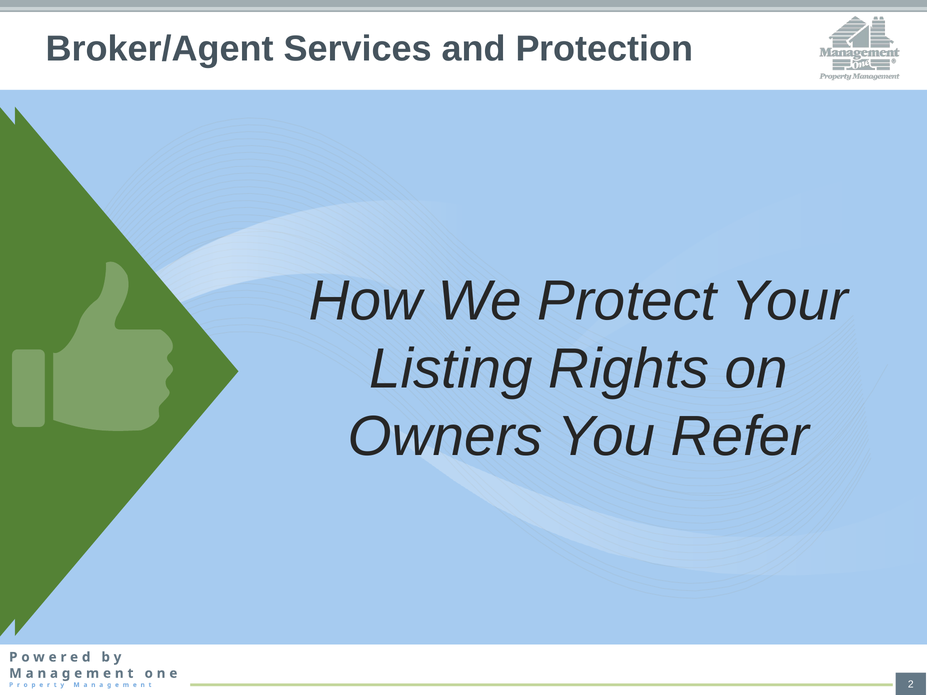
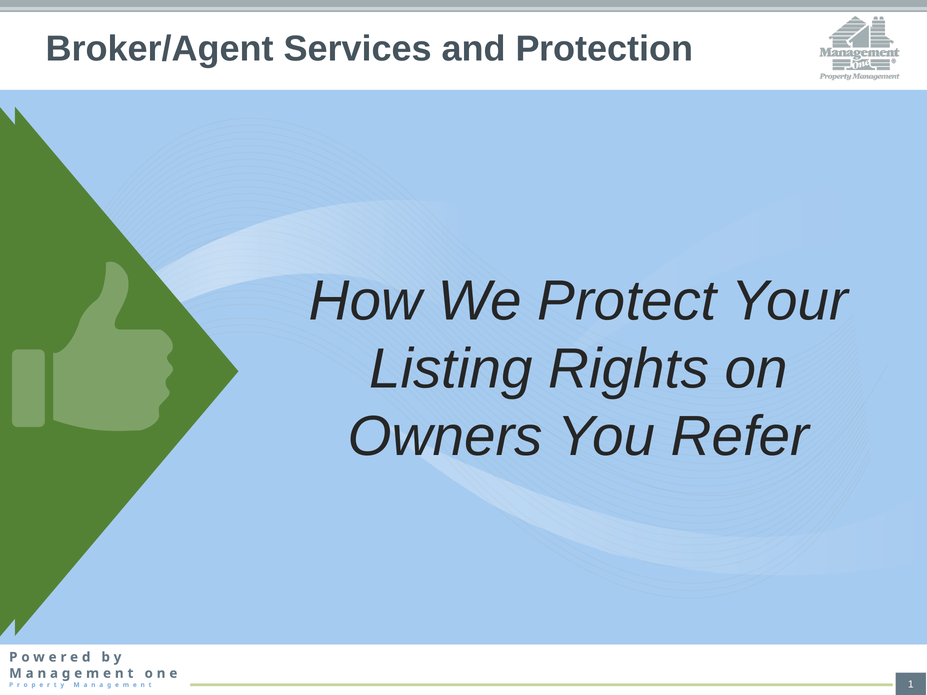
2: 2 -> 1
